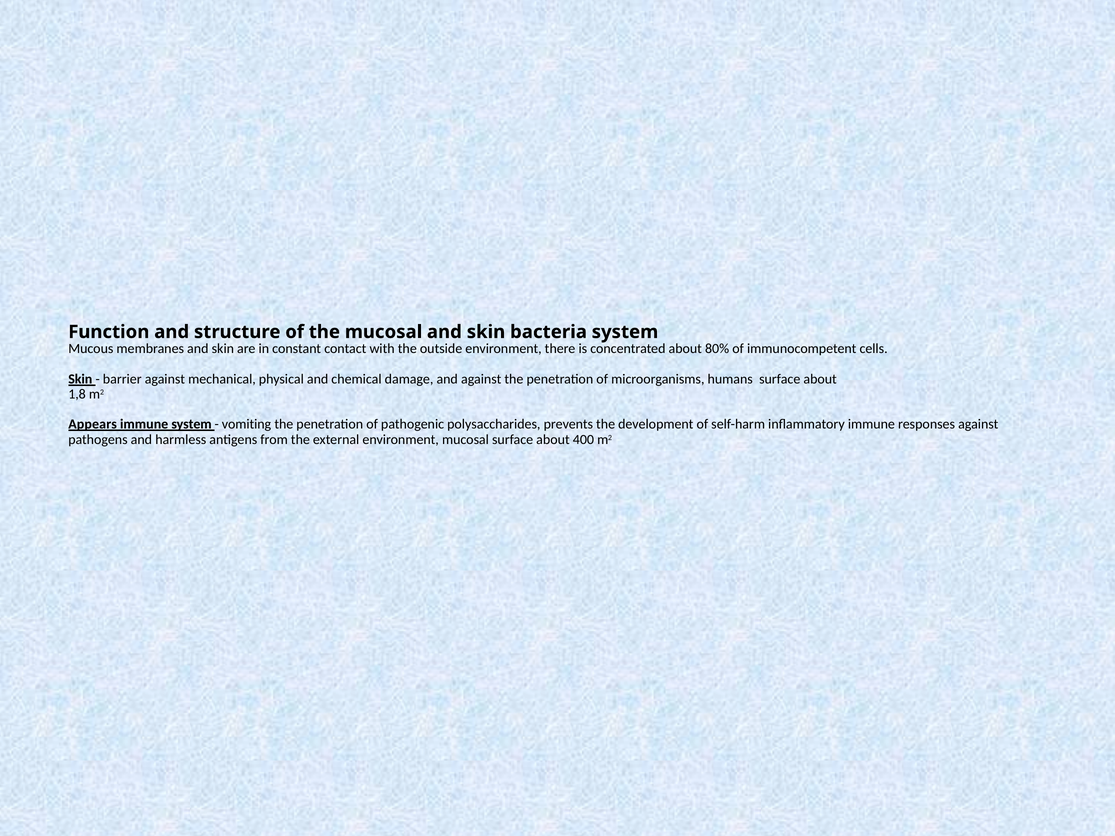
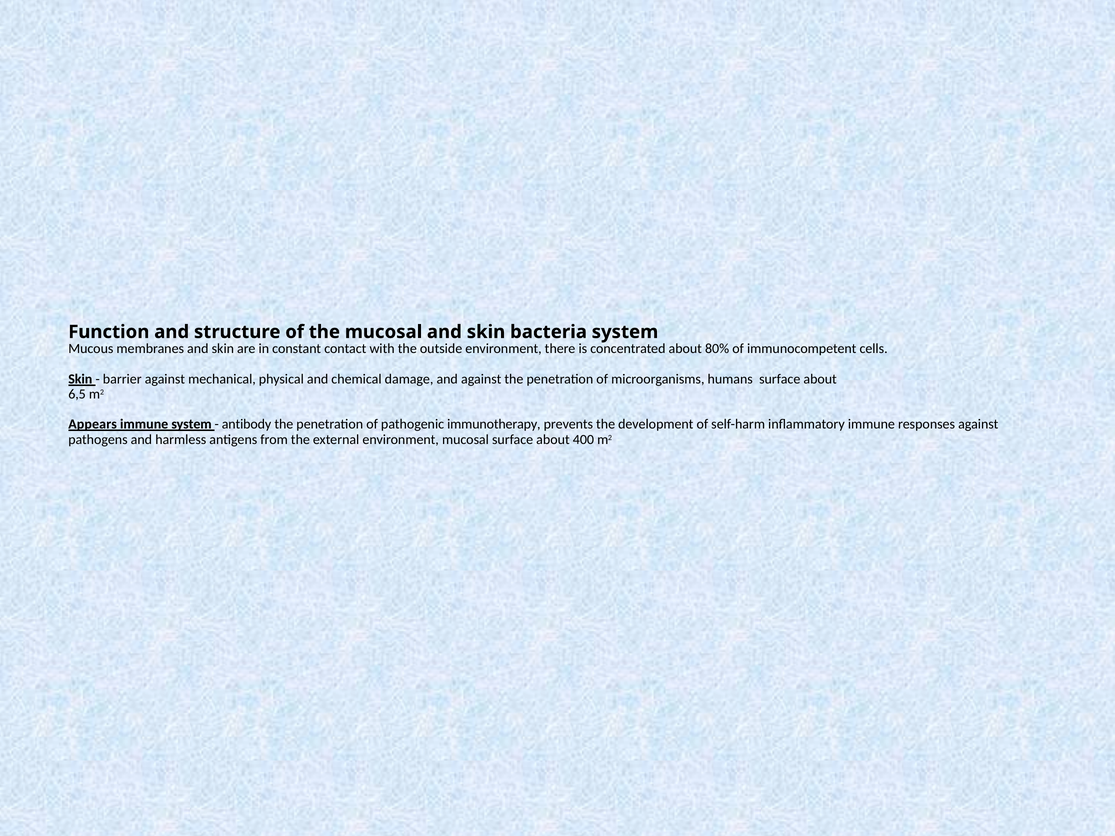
1,8: 1,8 -> 6,5
vomiting: vomiting -> antibody
polysaccharides: polysaccharides -> immunotherapy
